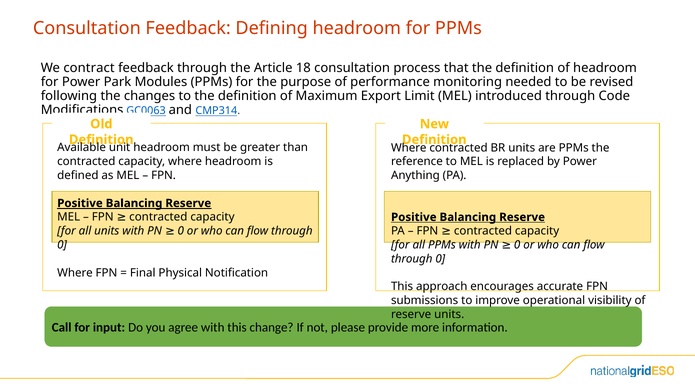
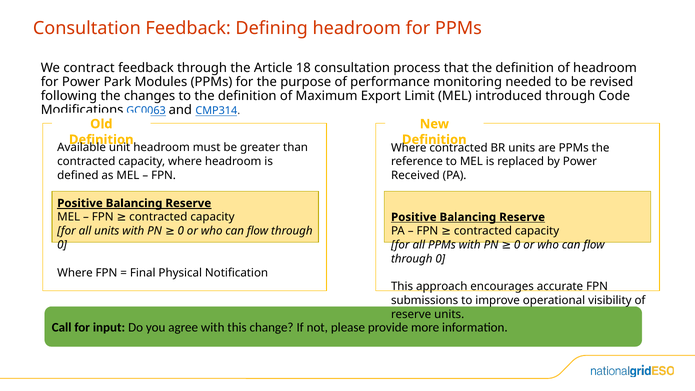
Anything: Anything -> Received
